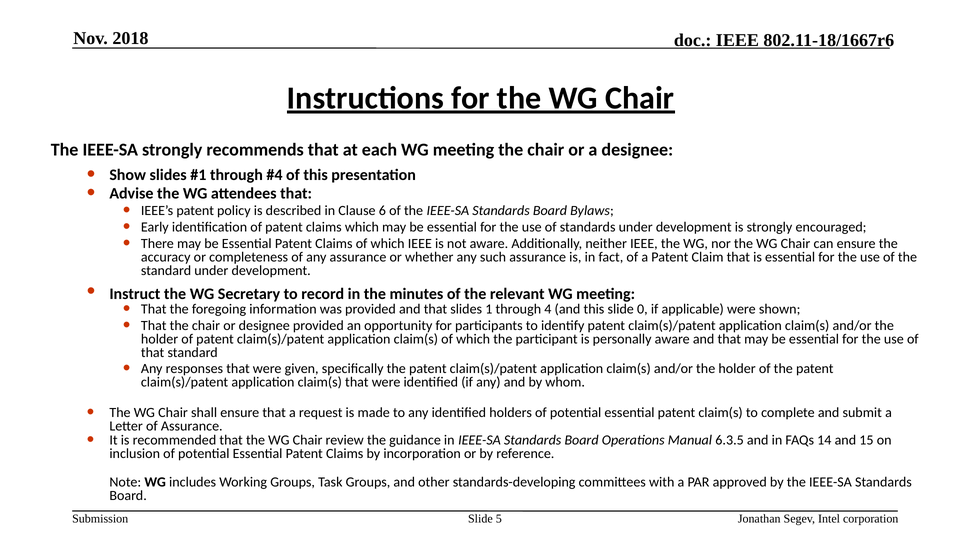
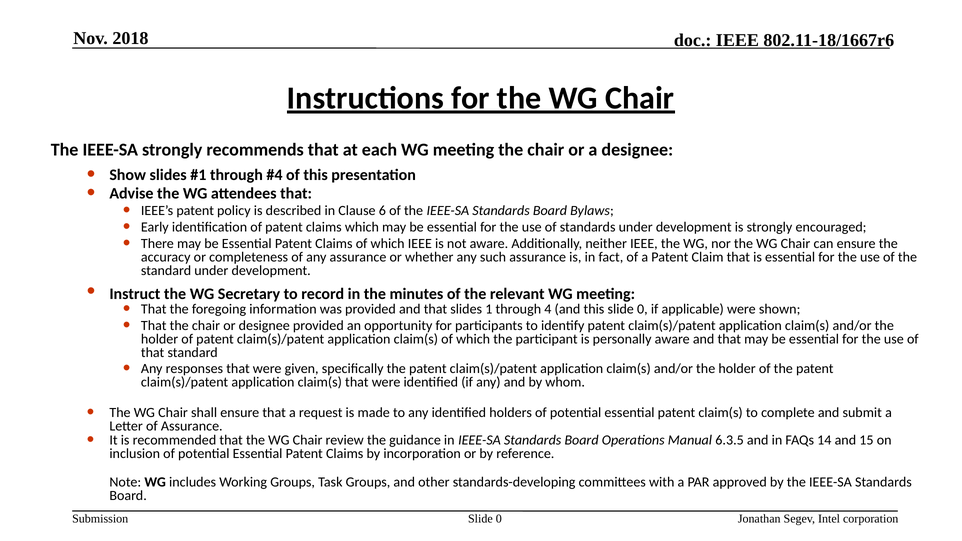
5 at (499, 519): 5 -> 0
